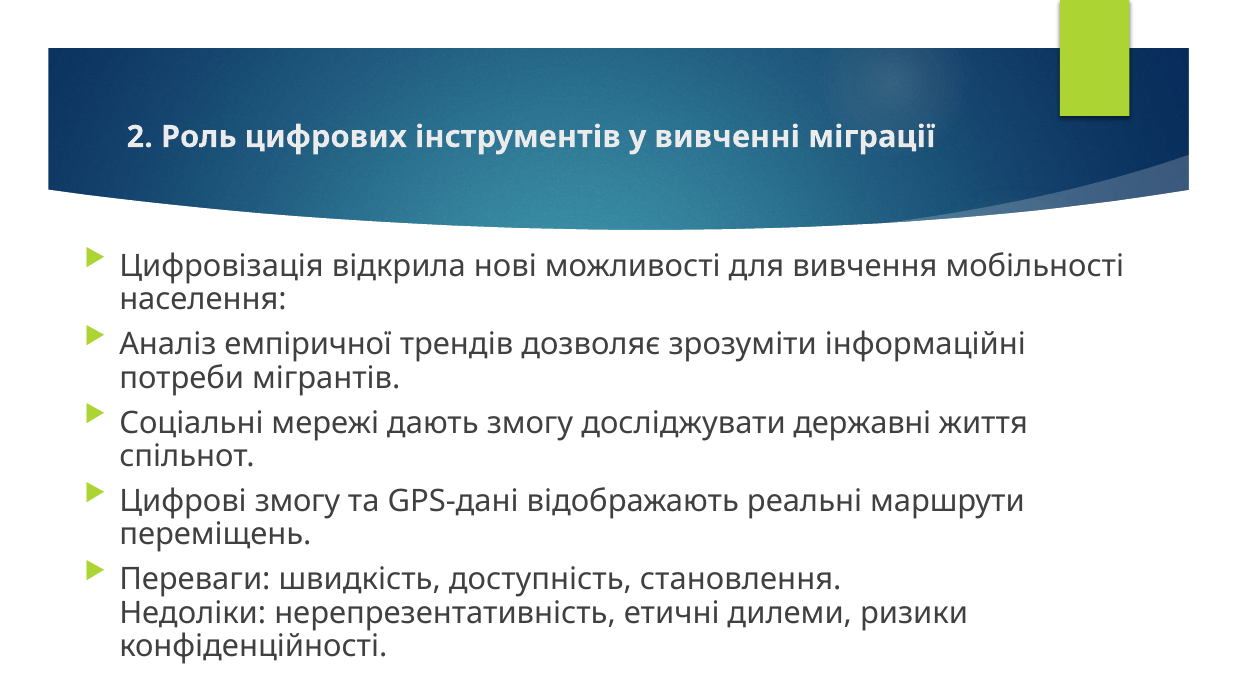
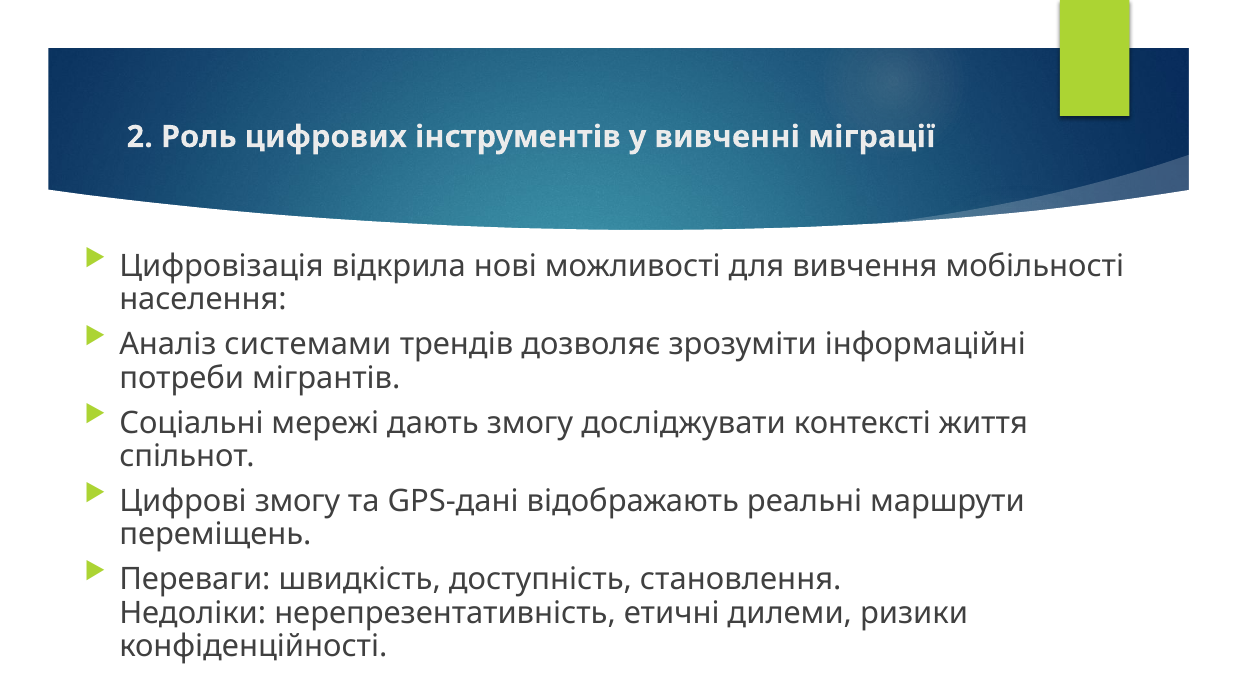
емпіричної: емпіричної -> системами
державні: державні -> контексті
